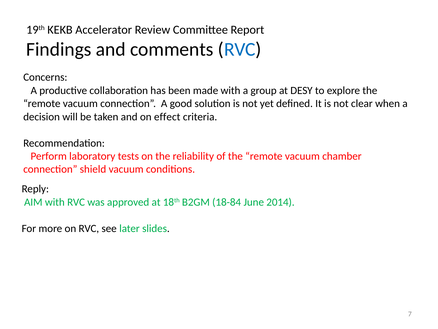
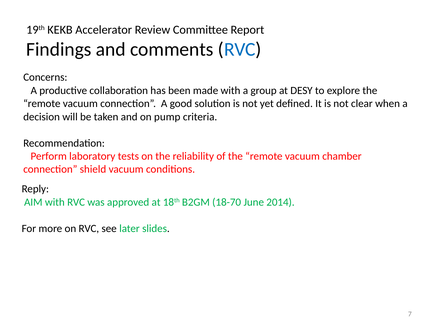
effect: effect -> pump
18-84: 18-84 -> 18-70
